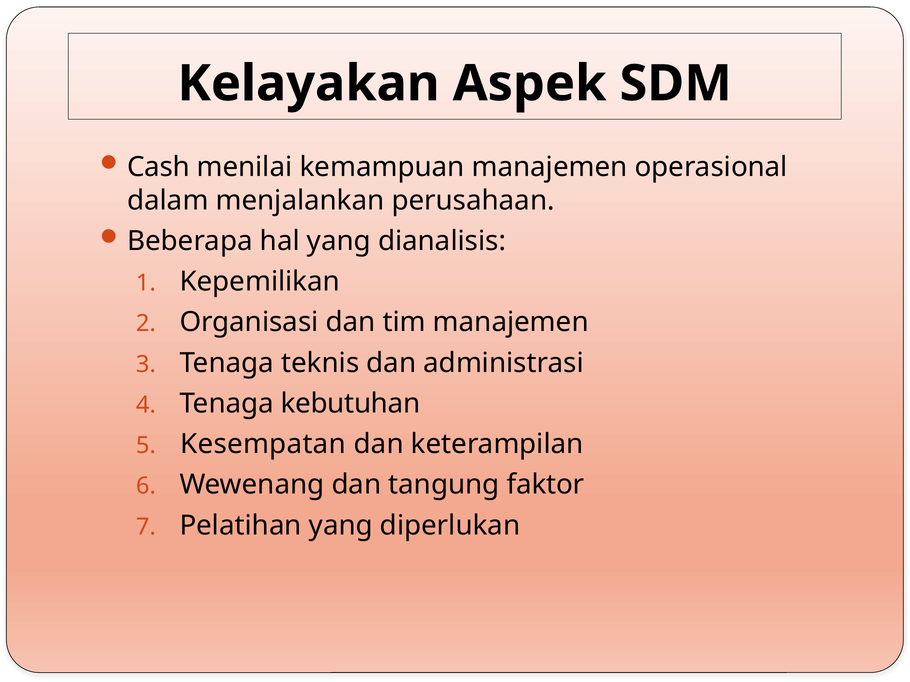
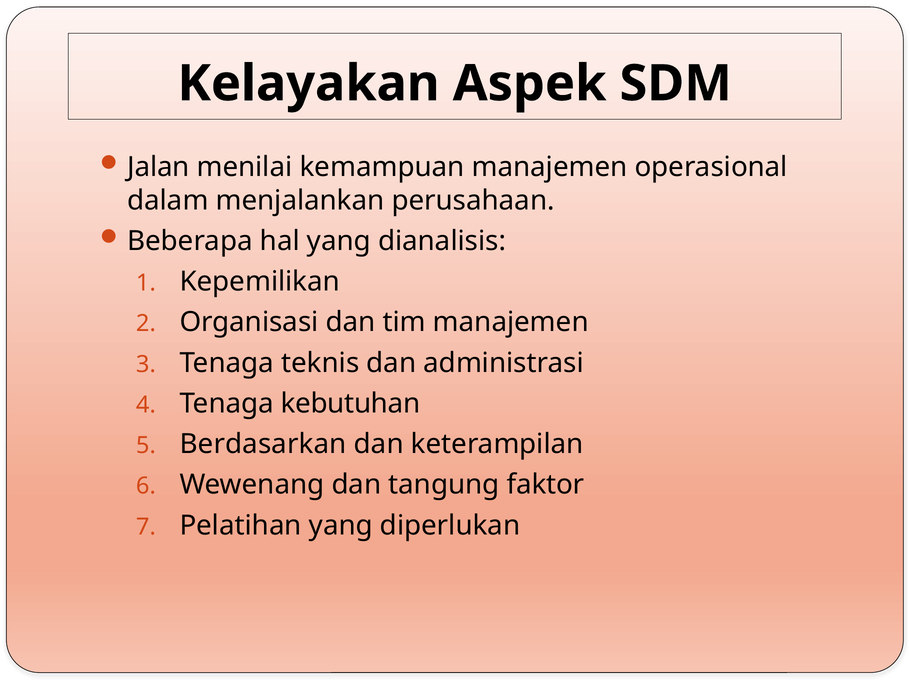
Cash: Cash -> Jalan
Kesempatan: Kesempatan -> Berdasarkan
